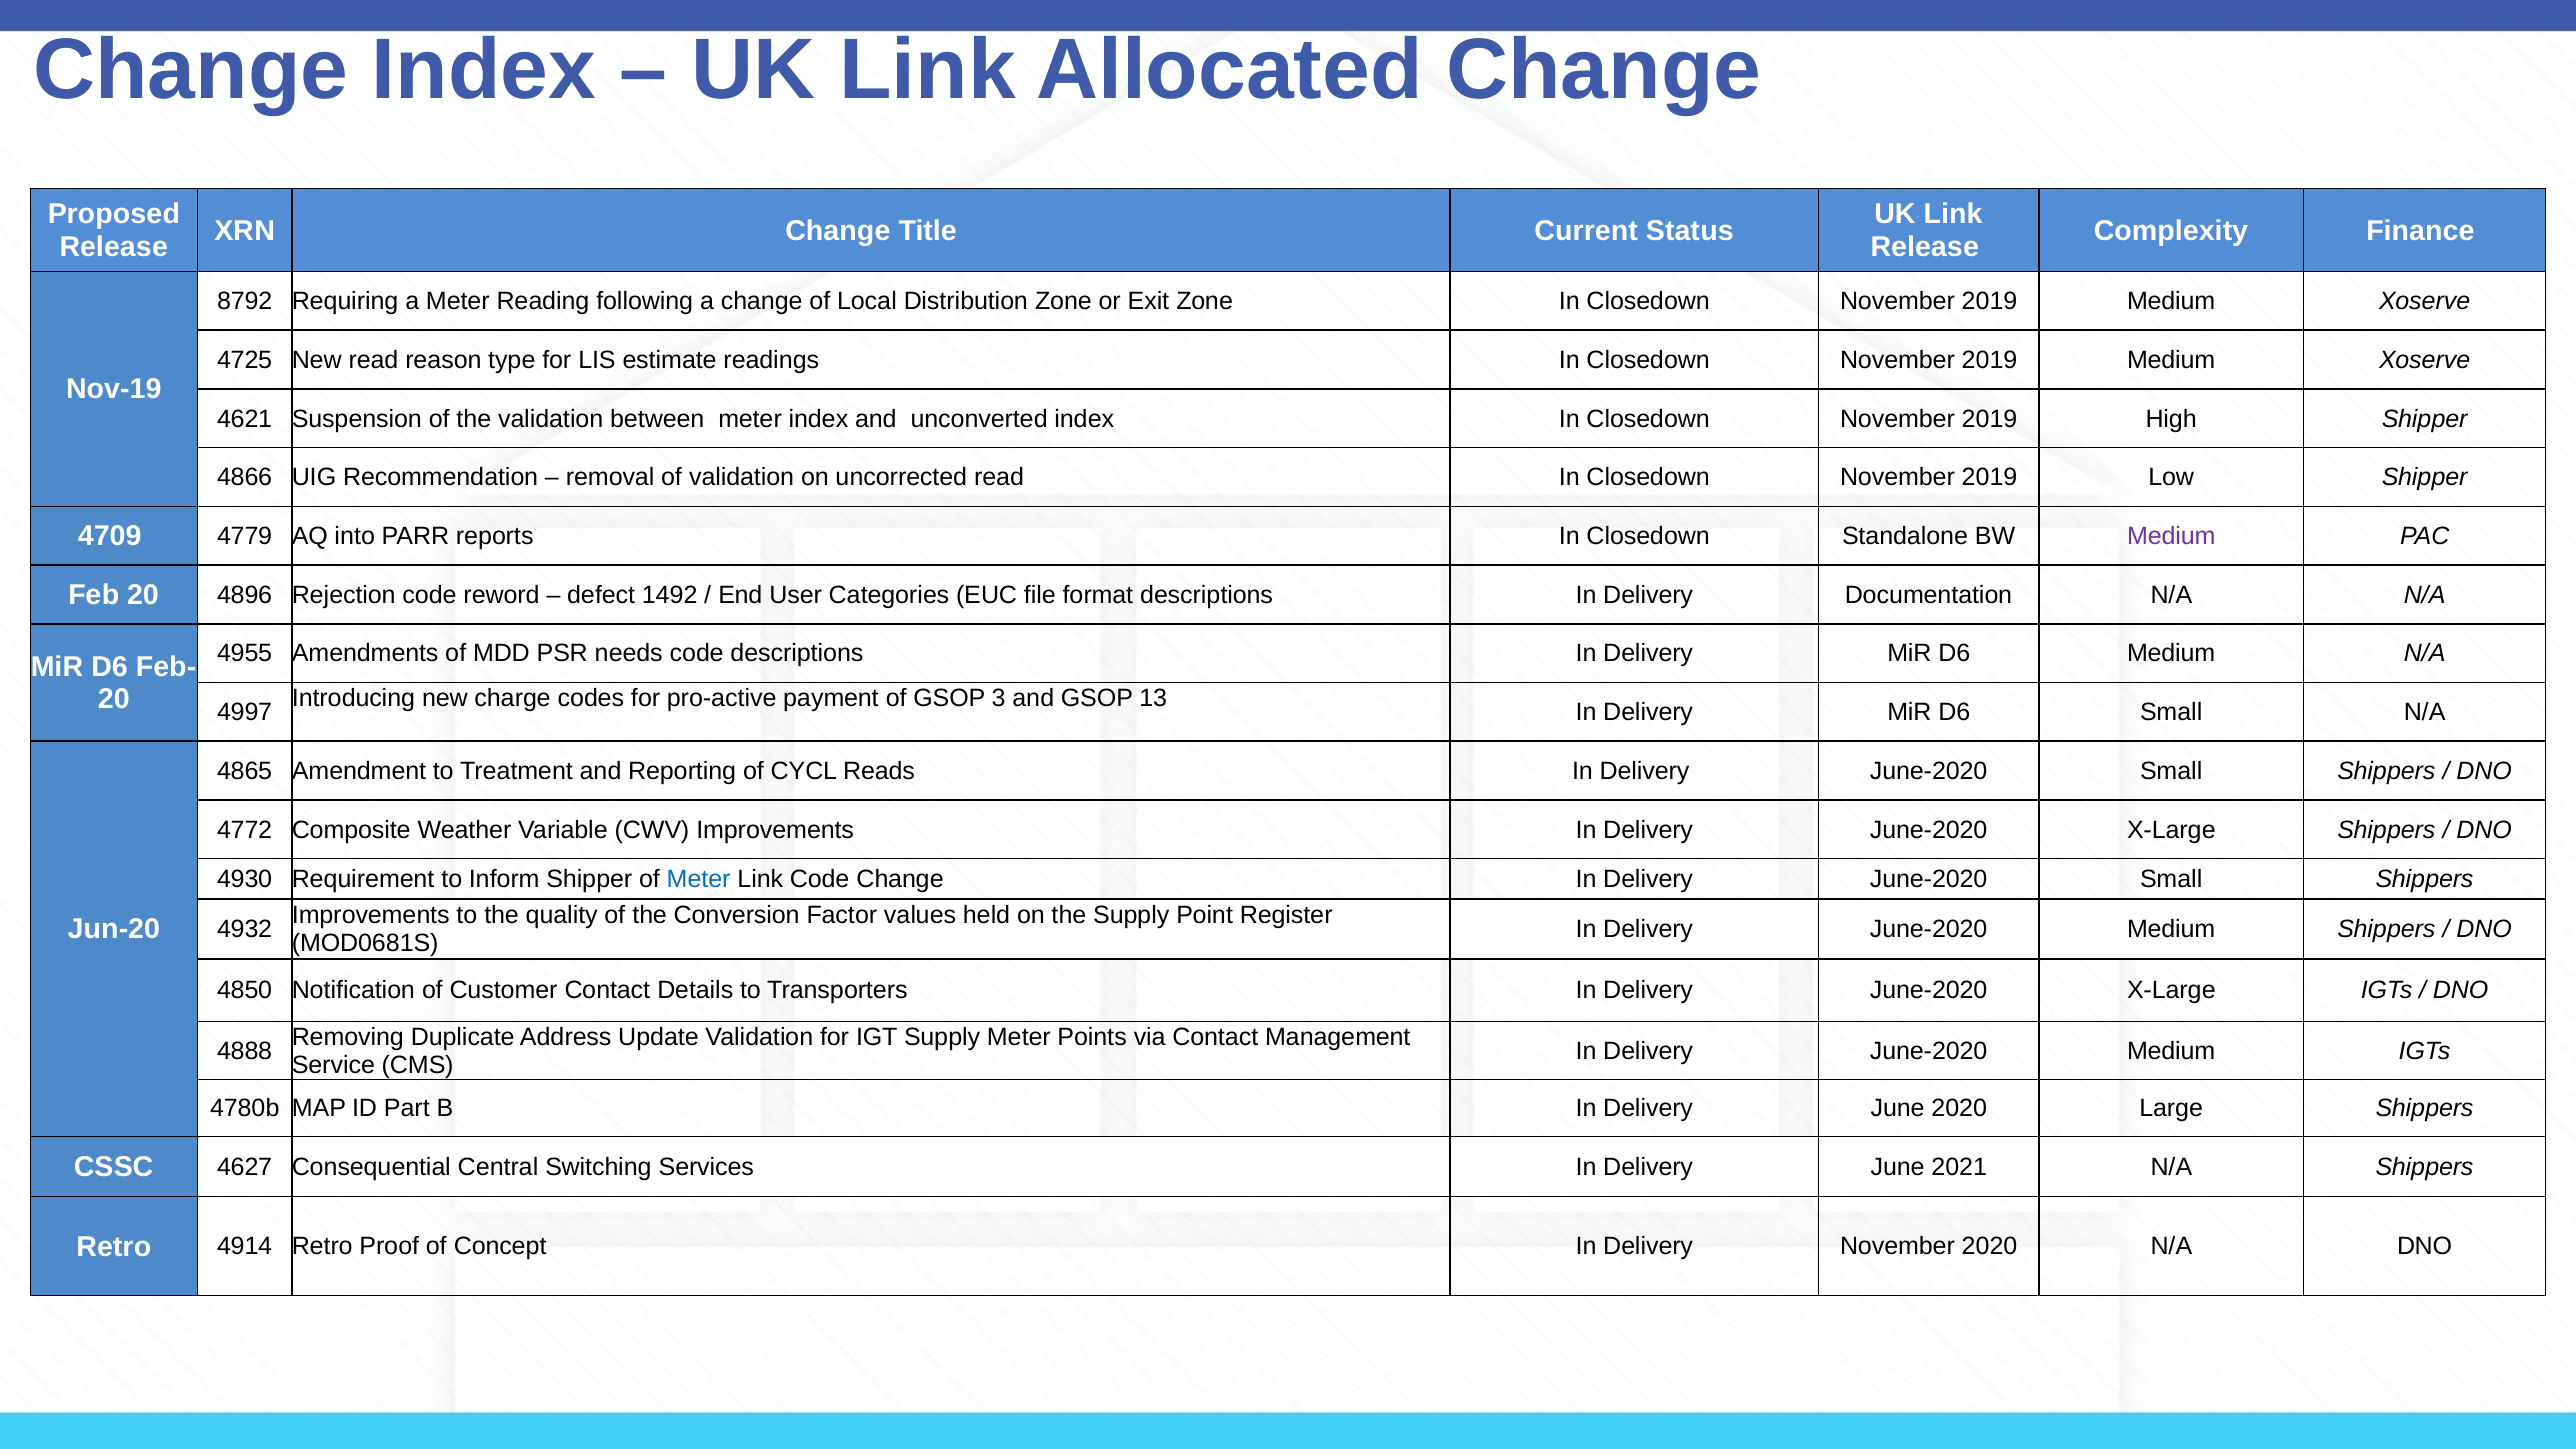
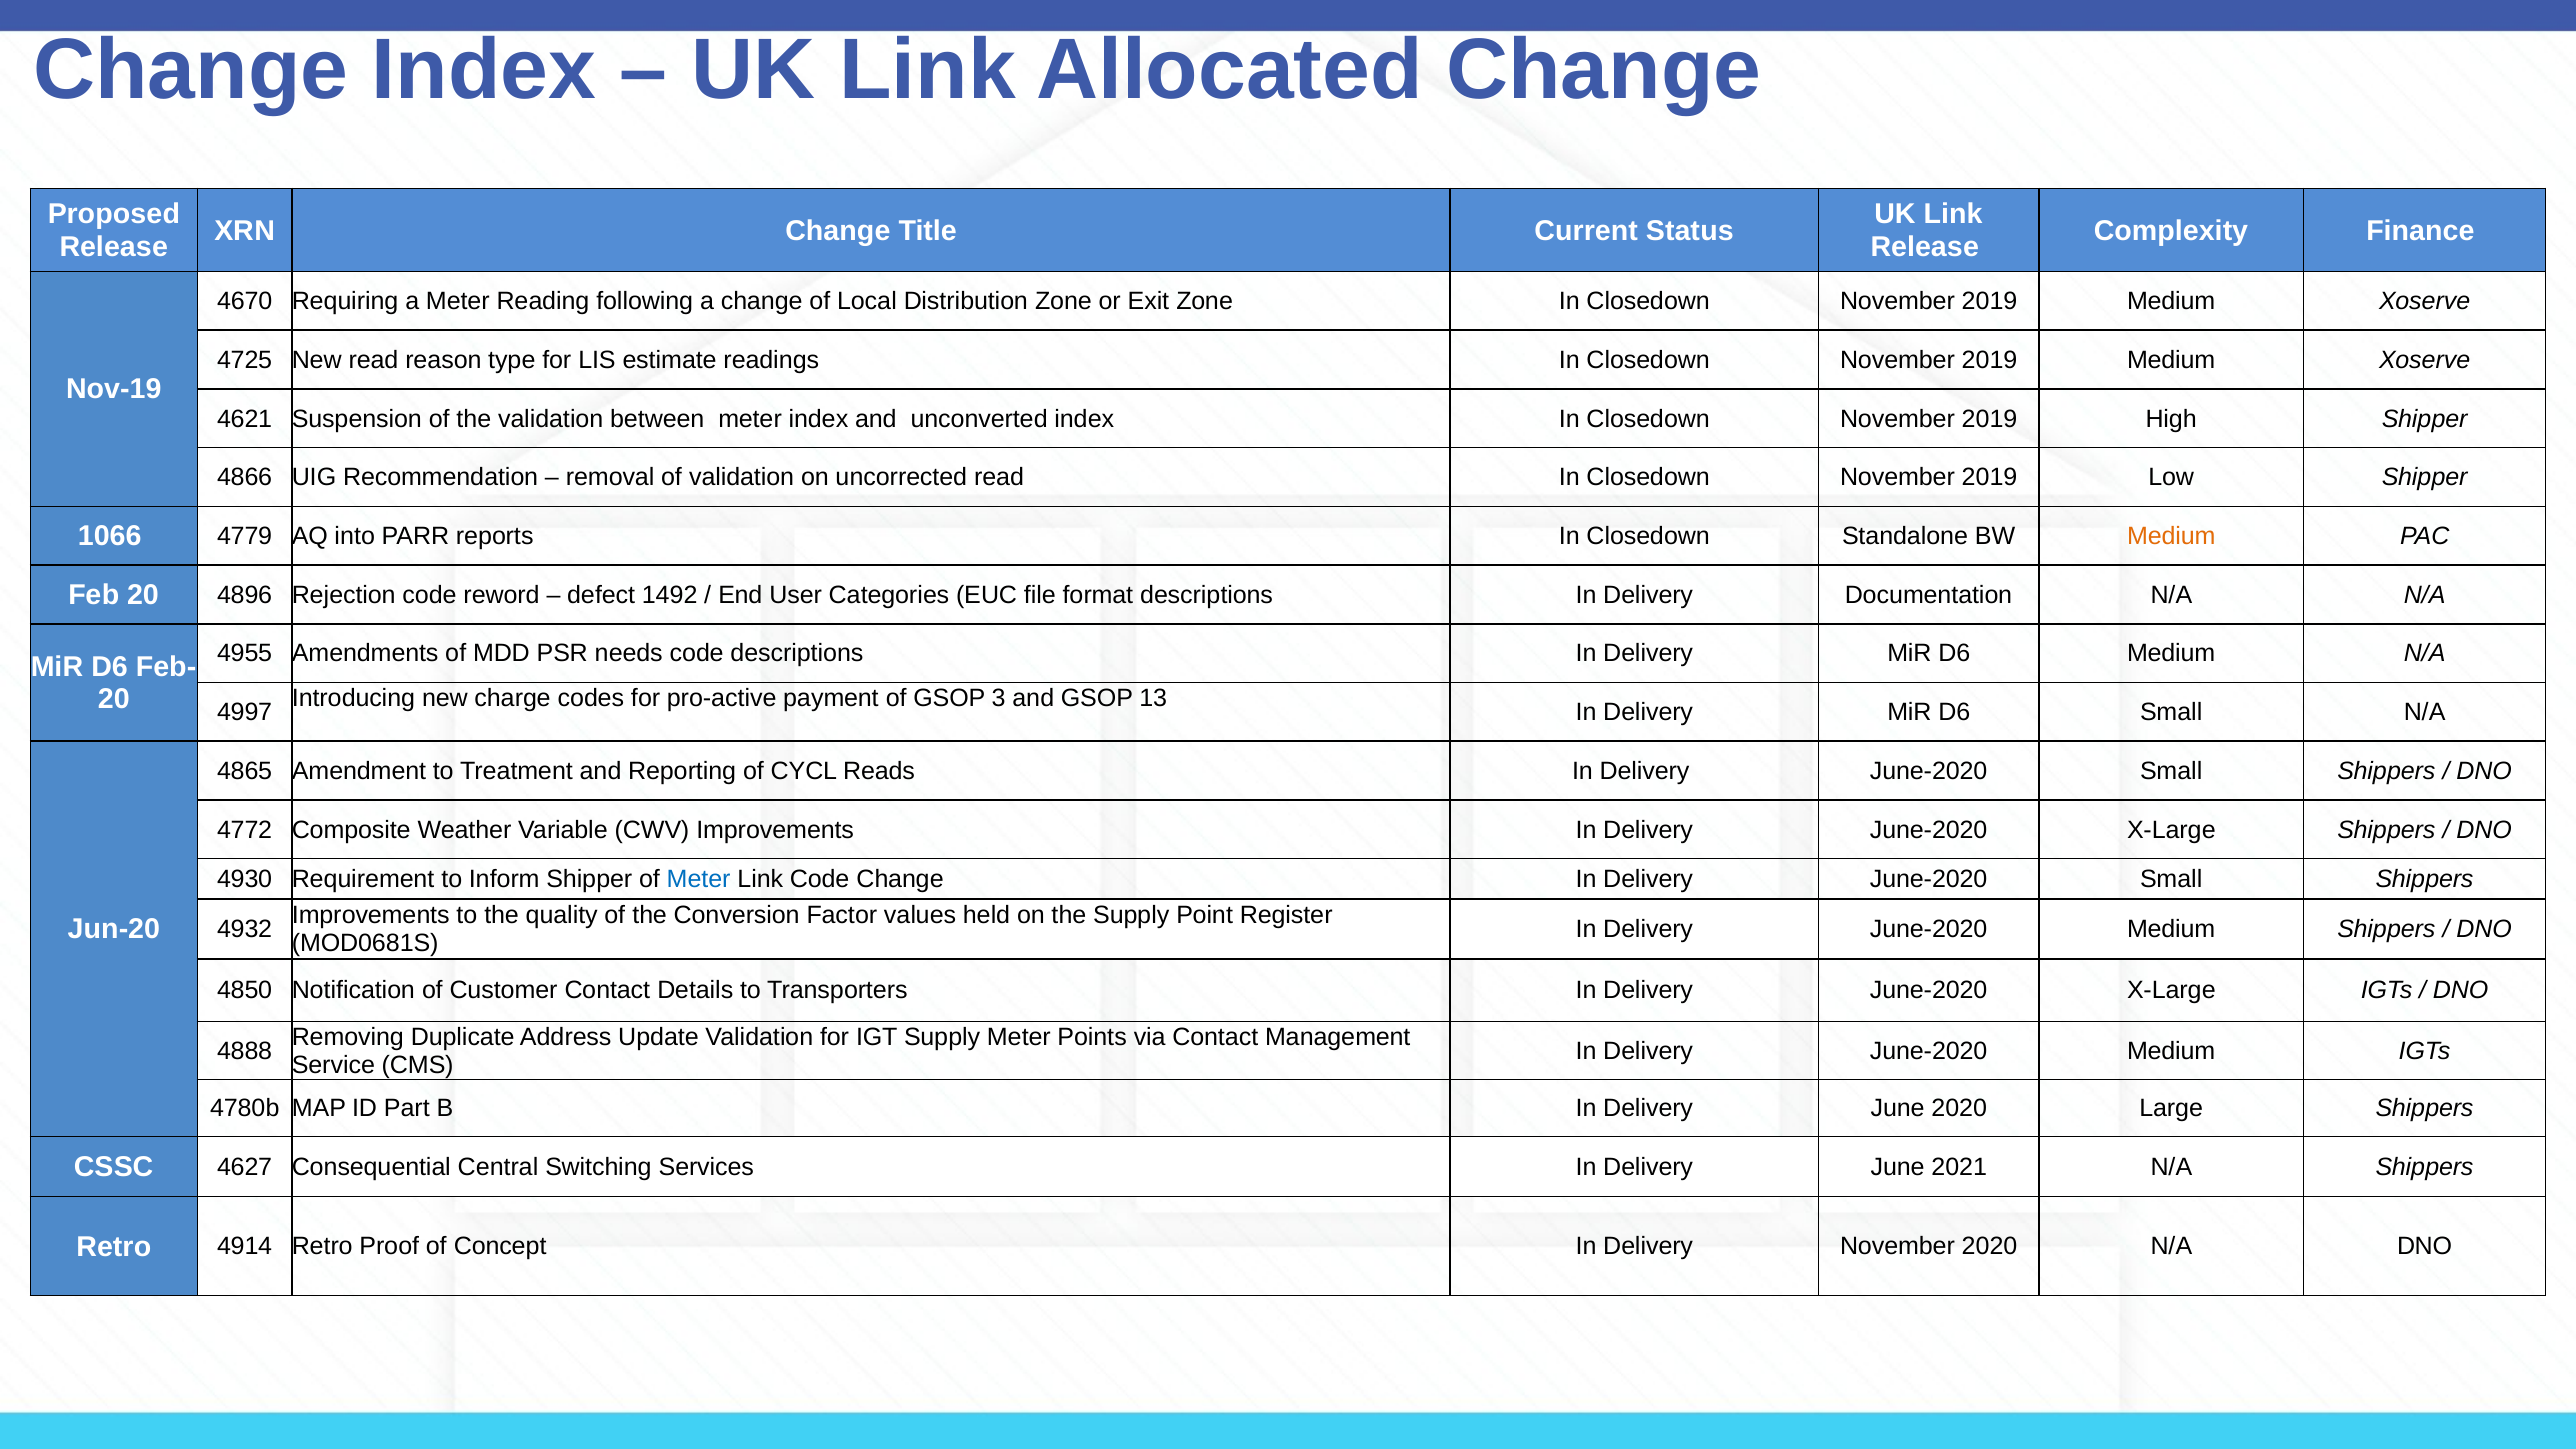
8792: 8792 -> 4670
4709: 4709 -> 1066
Medium at (2171, 536) colour: purple -> orange
